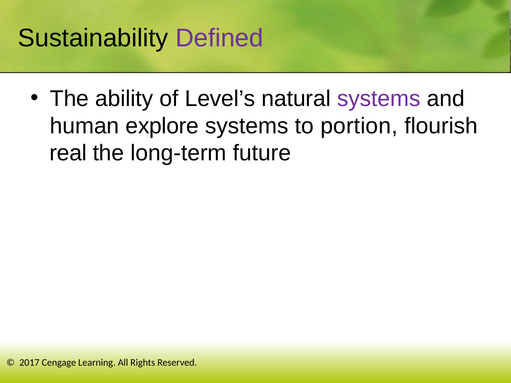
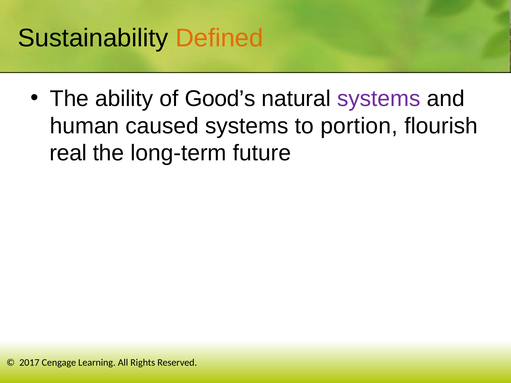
Defined colour: purple -> orange
Level’s: Level’s -> Good’s
explore: explore -> caused
